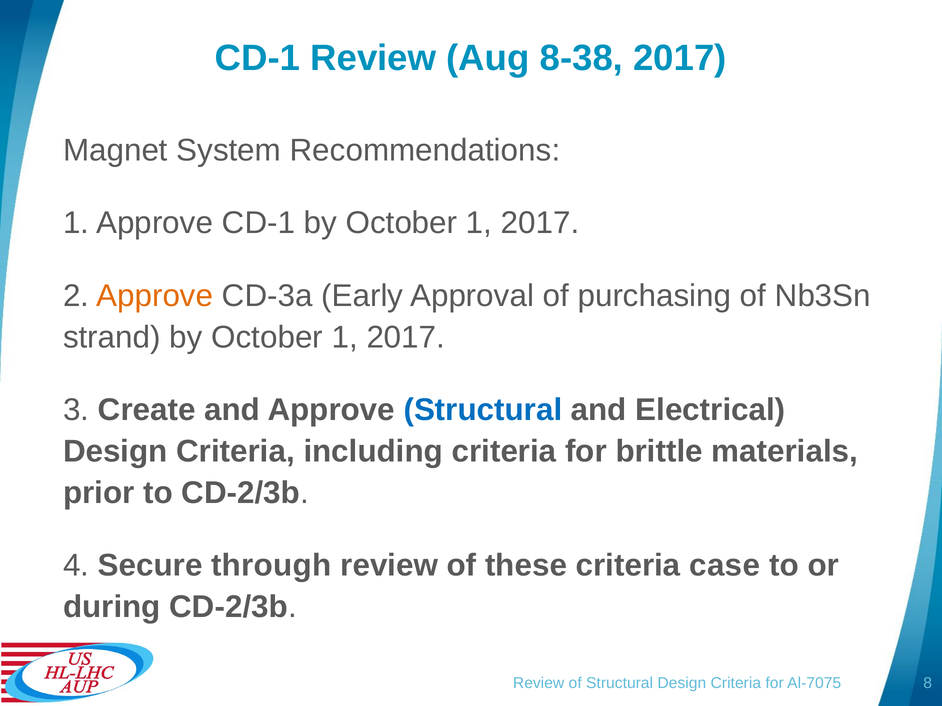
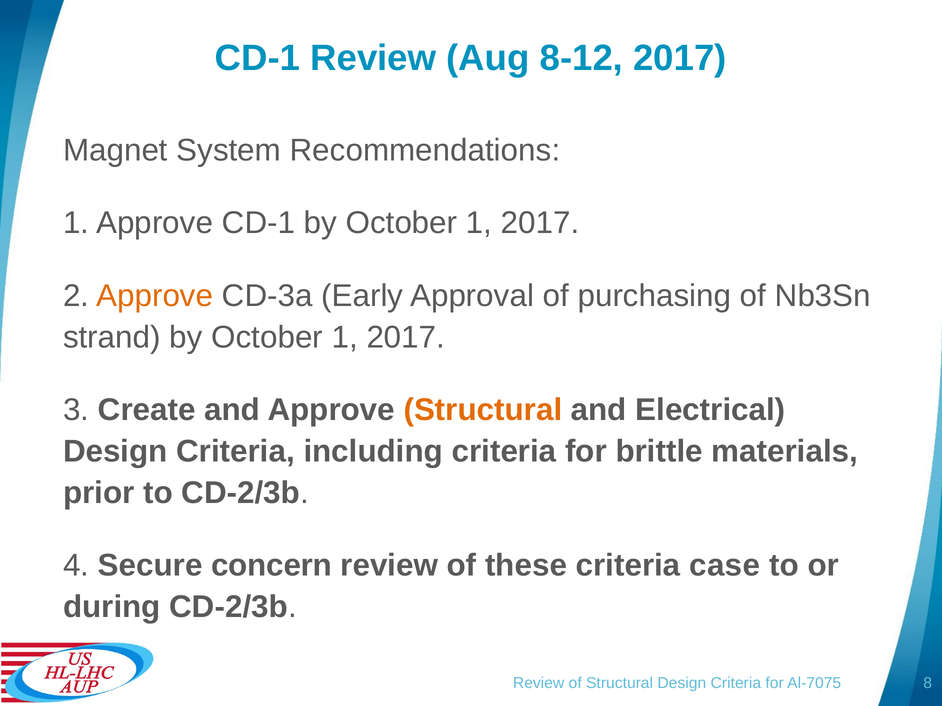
8-38: 8-38 -> 8-12
Structural at (483, 410) colour: blue -> orange
through: through -> concern
